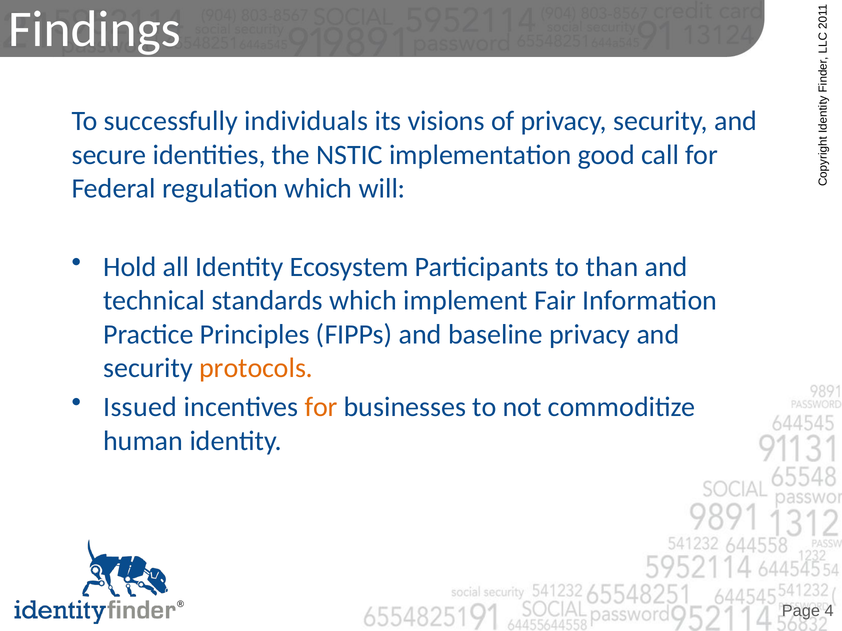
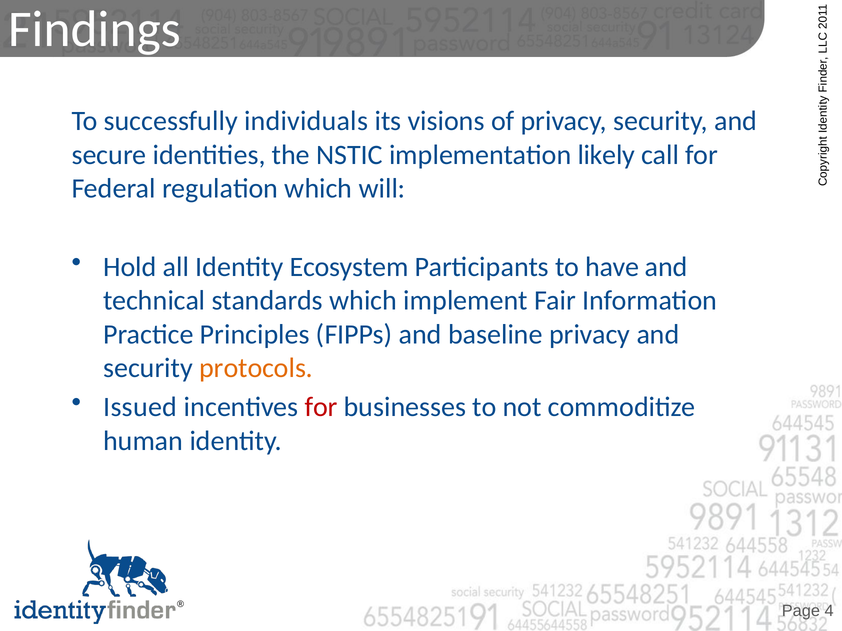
good: good -> likely
than: than -> have
for at (321, 407) colour: orange -> red
